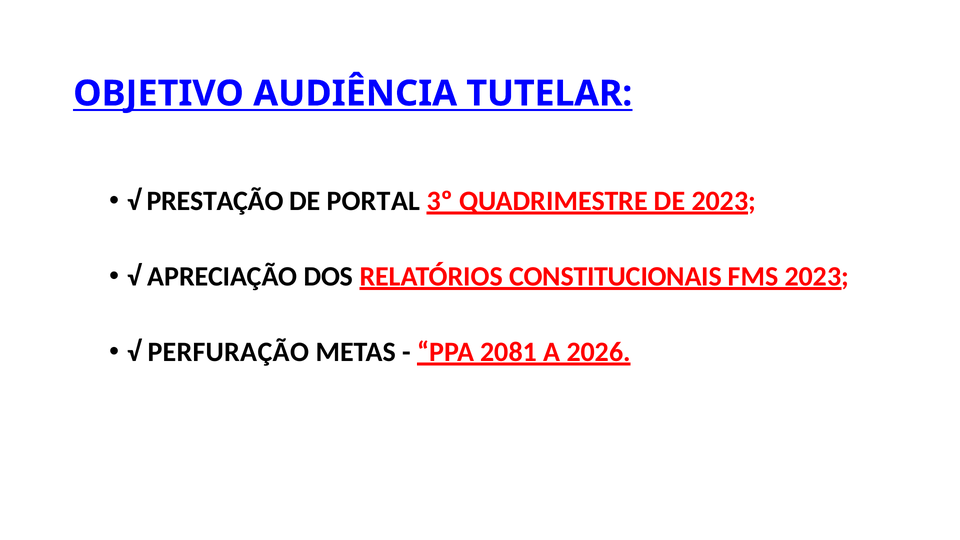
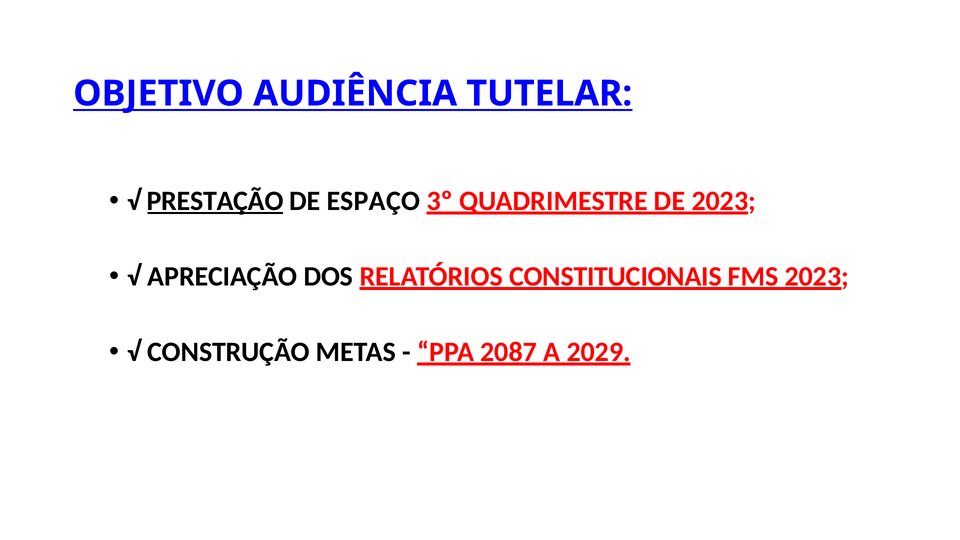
PRESTAÇÃO underline: none -> present
PORTAL: PORTAL -> ESPAÇO
PERFURAÇÃO: PERFURAÇÃO -> CONSTRUÇÃO
2081: 2081 -> 2087
2026: 2026 -> 2029
